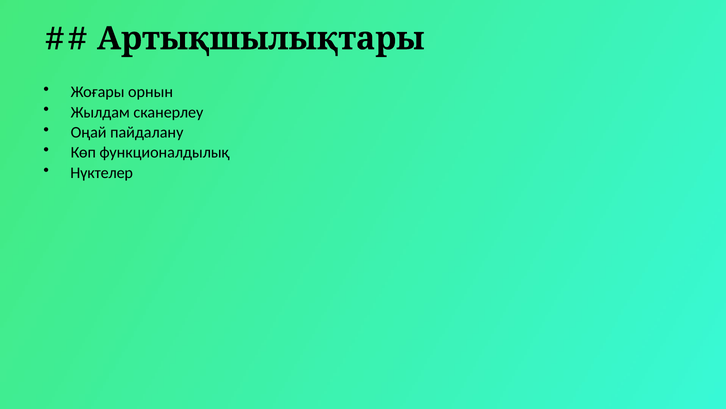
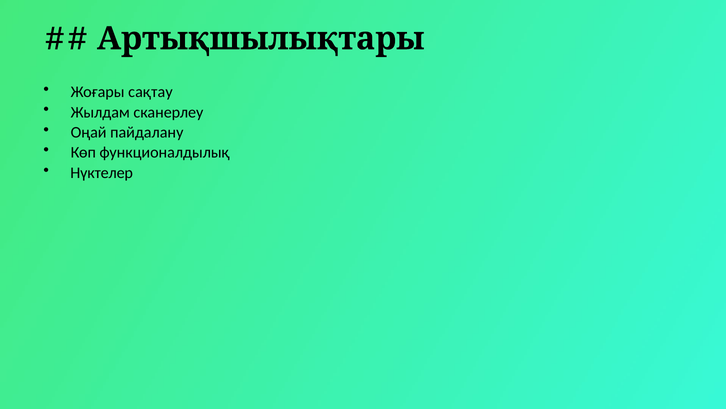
орнын: орнын -> сақтау
